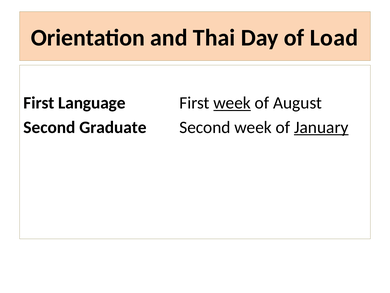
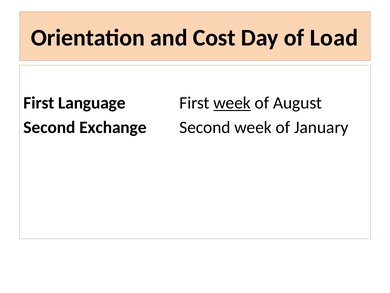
Thai: Thai -> Cost
Graduate: Graduate -> Exchange
January underline: present -> none
